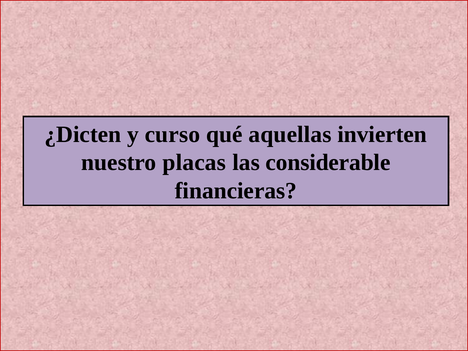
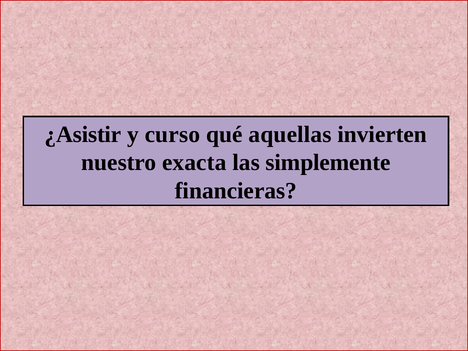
¿Dicten: ¿Dicten -> ¿Asistir
placas: placas -> exacta
considerable: considerable -> simplemente
